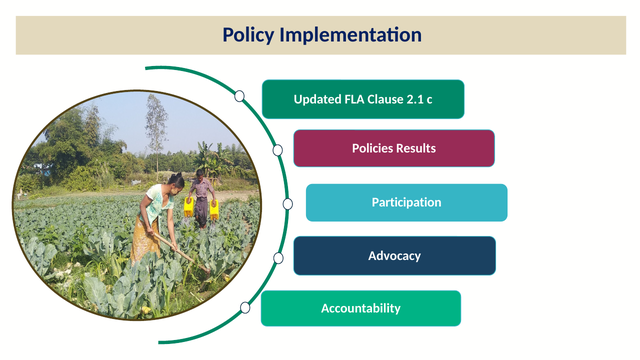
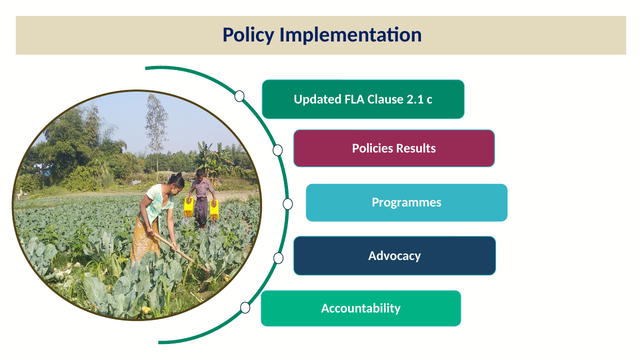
Participation: Participation -> Programmes
